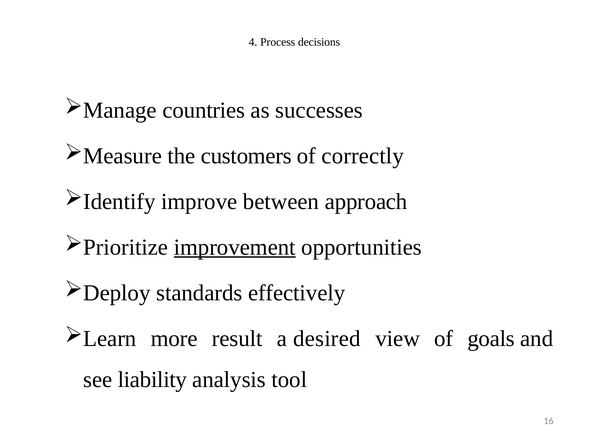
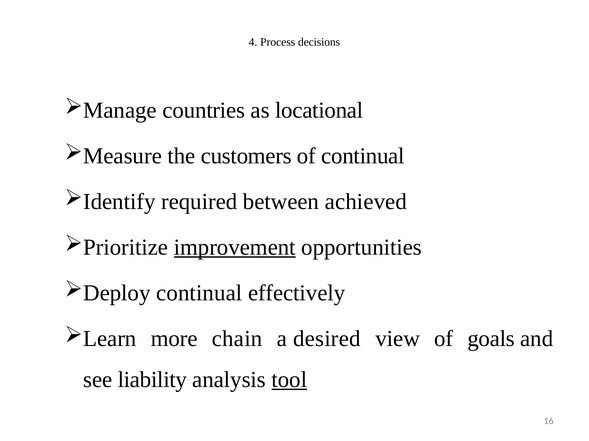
successes: successes -> locational
of correctly: correctly -> continual
improve: improve -> required
approach: approach -> achieved
standards at (199, 293): standards -> continual
result: result -> chain
tool underline: none -> present
